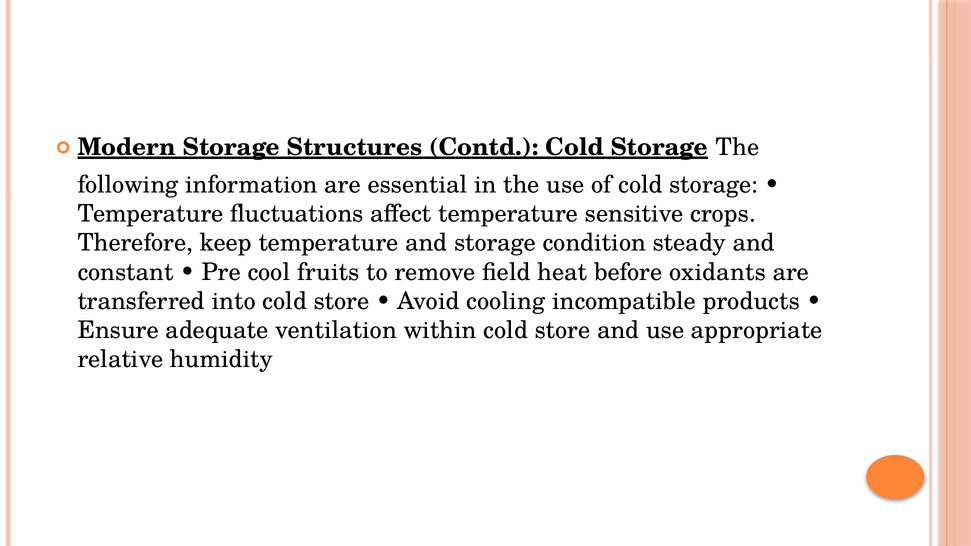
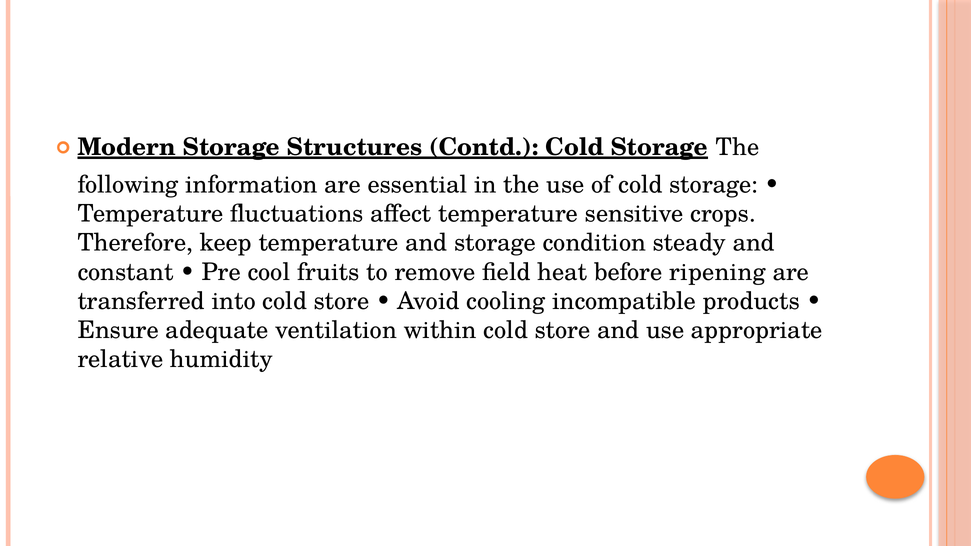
oxidants: oxidants -> ripening
